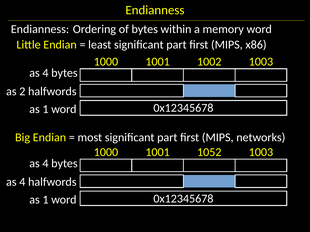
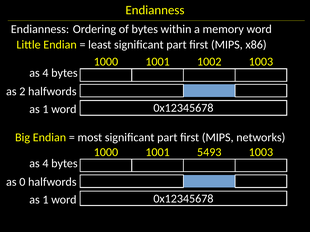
1052: 1052 -> 5493
4 at (22, 182): 4 -> 0
